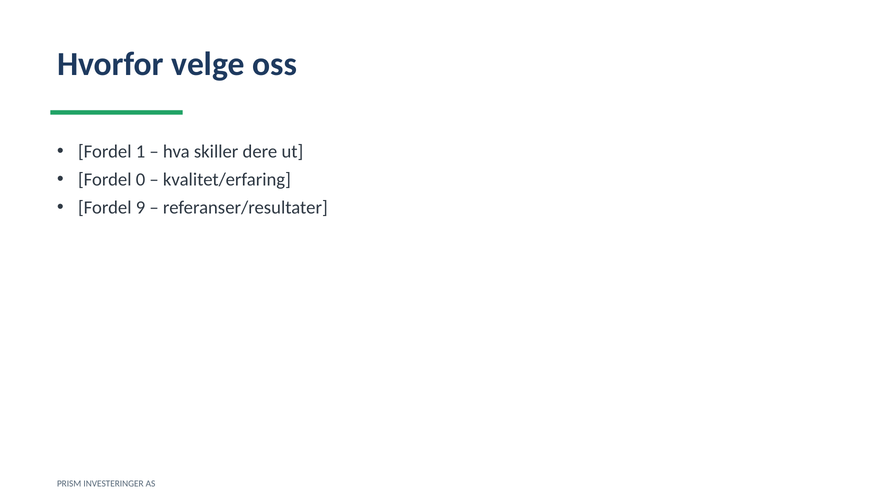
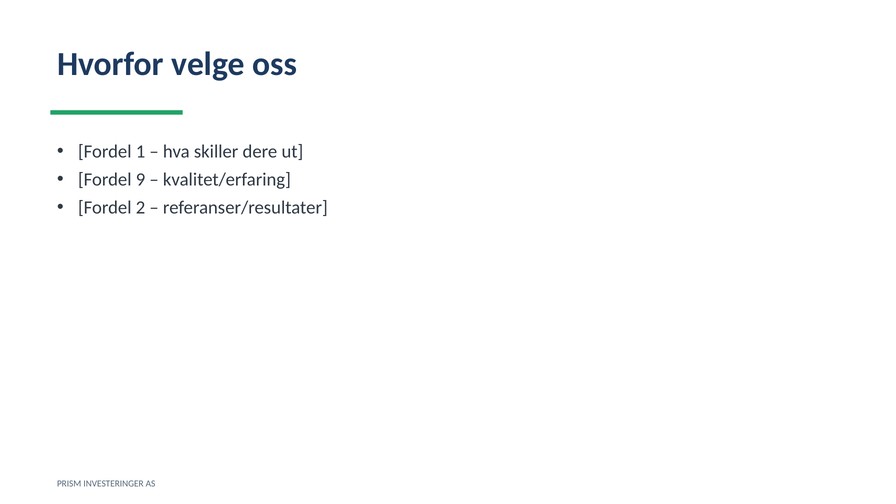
0: 0 -> 9
9: 9 -> 2
